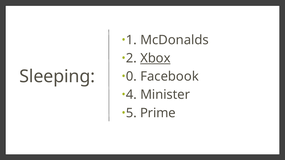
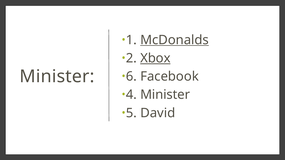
McDonalds underline: none -> present
Sleeping at (57, 77): Sleeping -> Minister
0: 0 -> 6
Prime: Prime -> David
